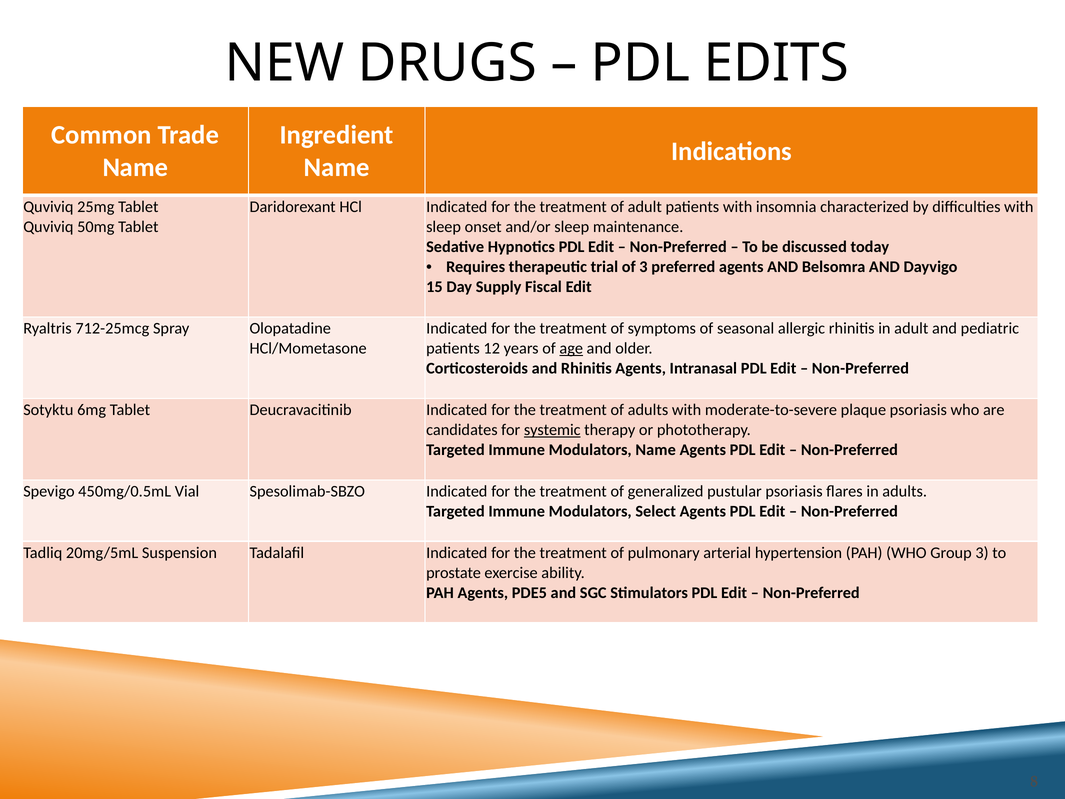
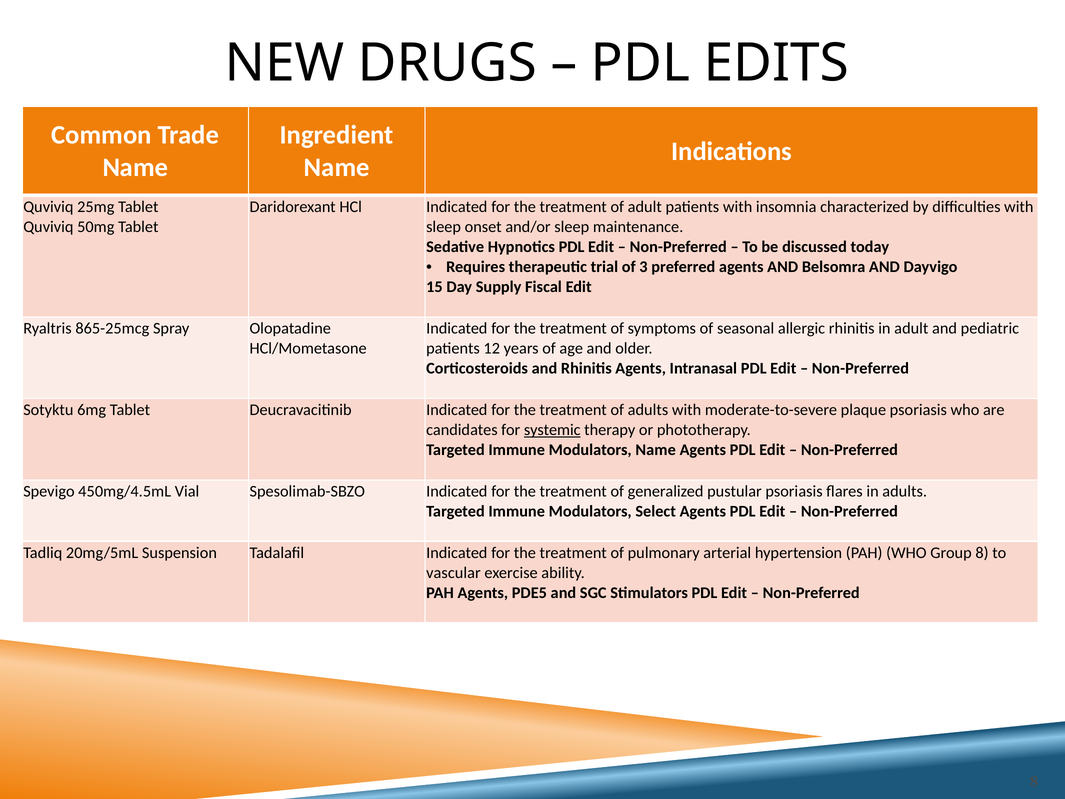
712-25mcg: 712-25mcg -> 865-25mcg
age underline: present -> none
450mg/0.5mL: 450mg/0.5mL -> 450mg/4.5mL
Group 3: 3 -> 8
prostate: prostate -> vascular
